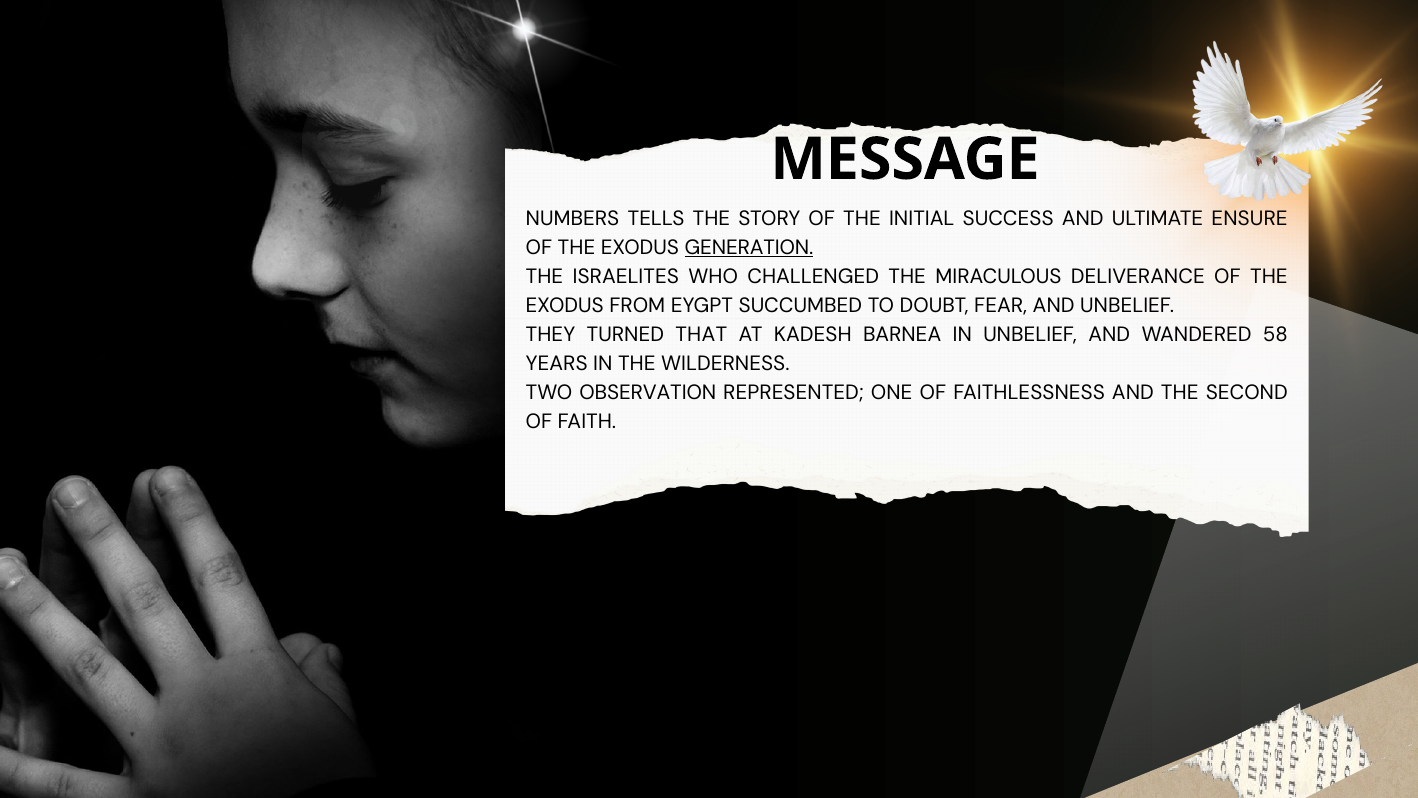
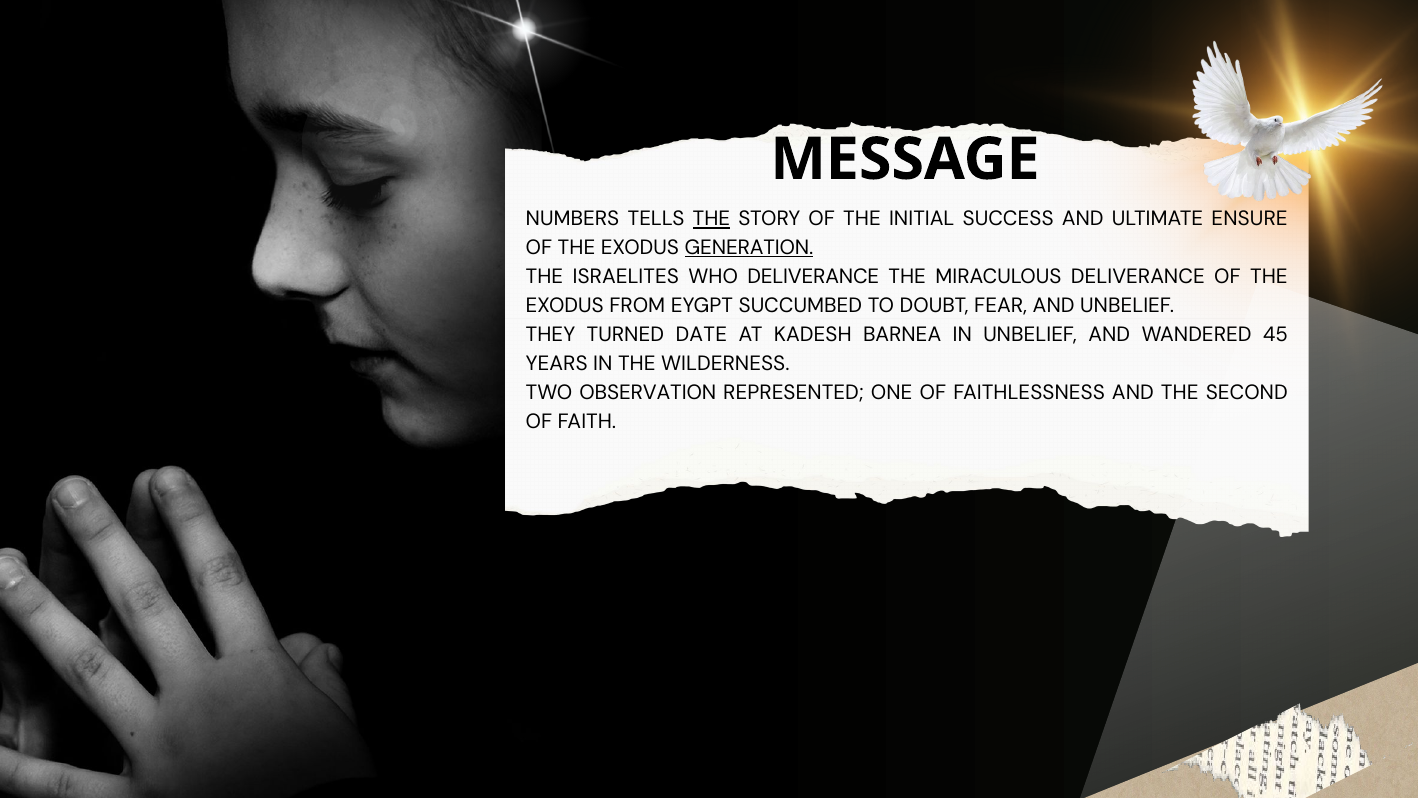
THE at (711, 219) underline: none -> present
WHO CHALLENGED: CHALLENGED -> DELIVERANCE
THAT: THAT -> DATE
58: 58 -> 45
